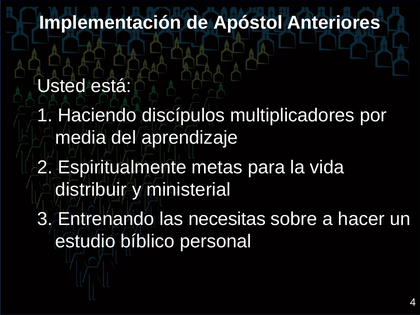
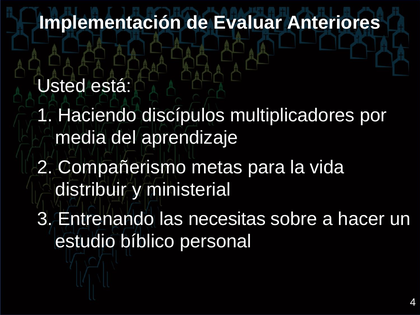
Apóstol: Apóstol -> Evaluar
Espiritualmente: Espiritualmente -> Compañerismo
